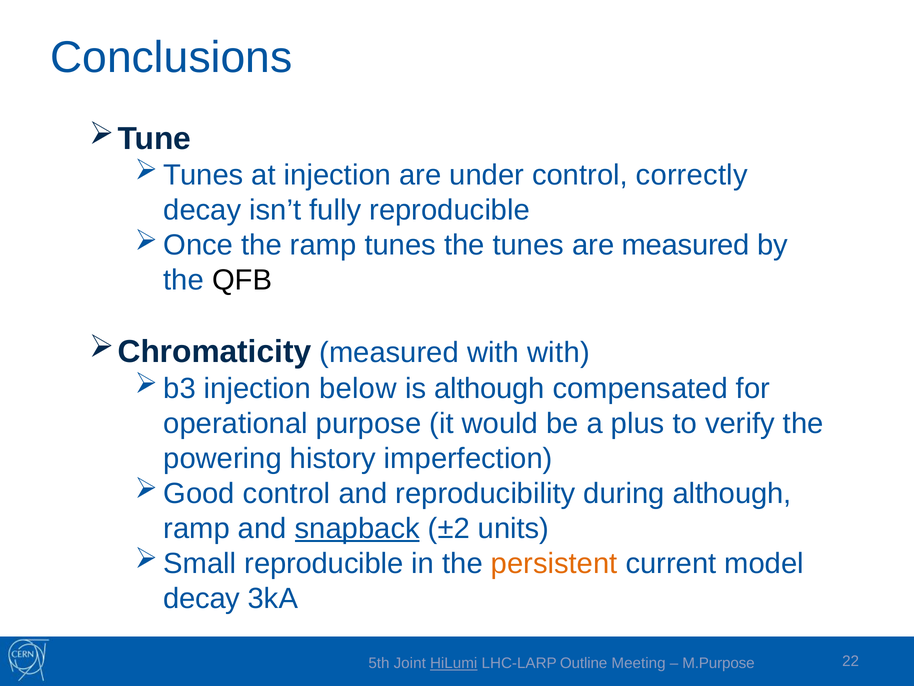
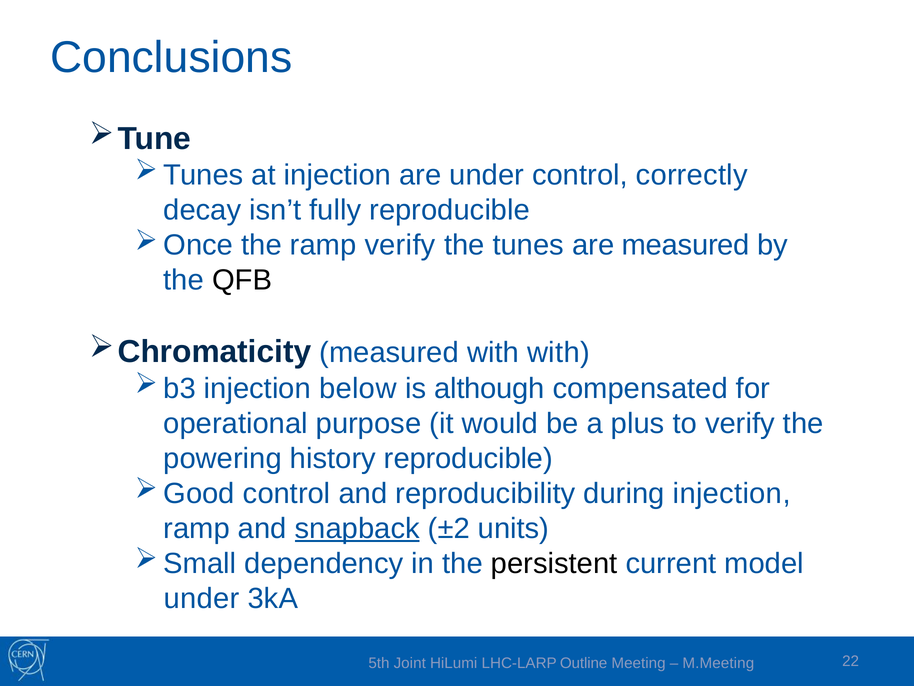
ramp tunes: tunes -> verify
history imperfection: imperfection -> reproducible
during although: although -> injection
reproducible at (324, 563): reproducible -> dependency
persistent colour: orange -> black
decay at (202, 598): decay -> under
HiLumi underline: present -> none
M.Purpose: M.Purpose -> M.Meeting
